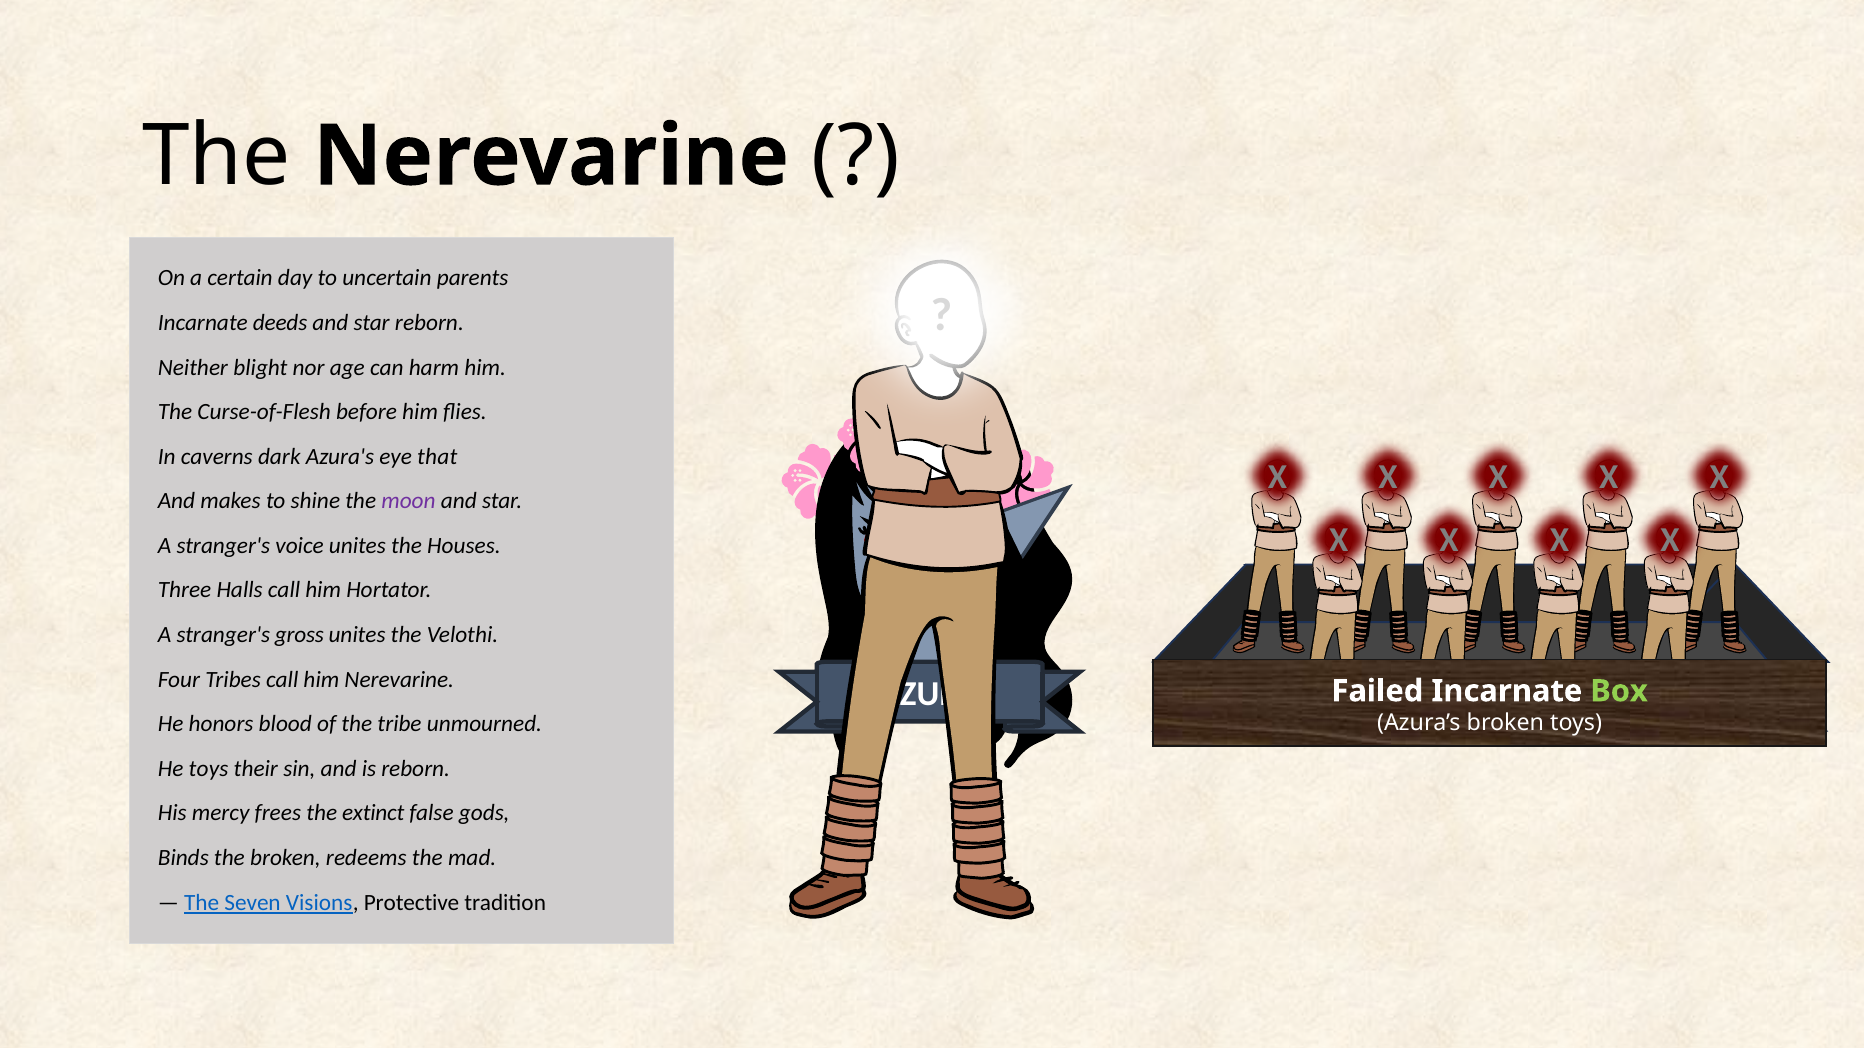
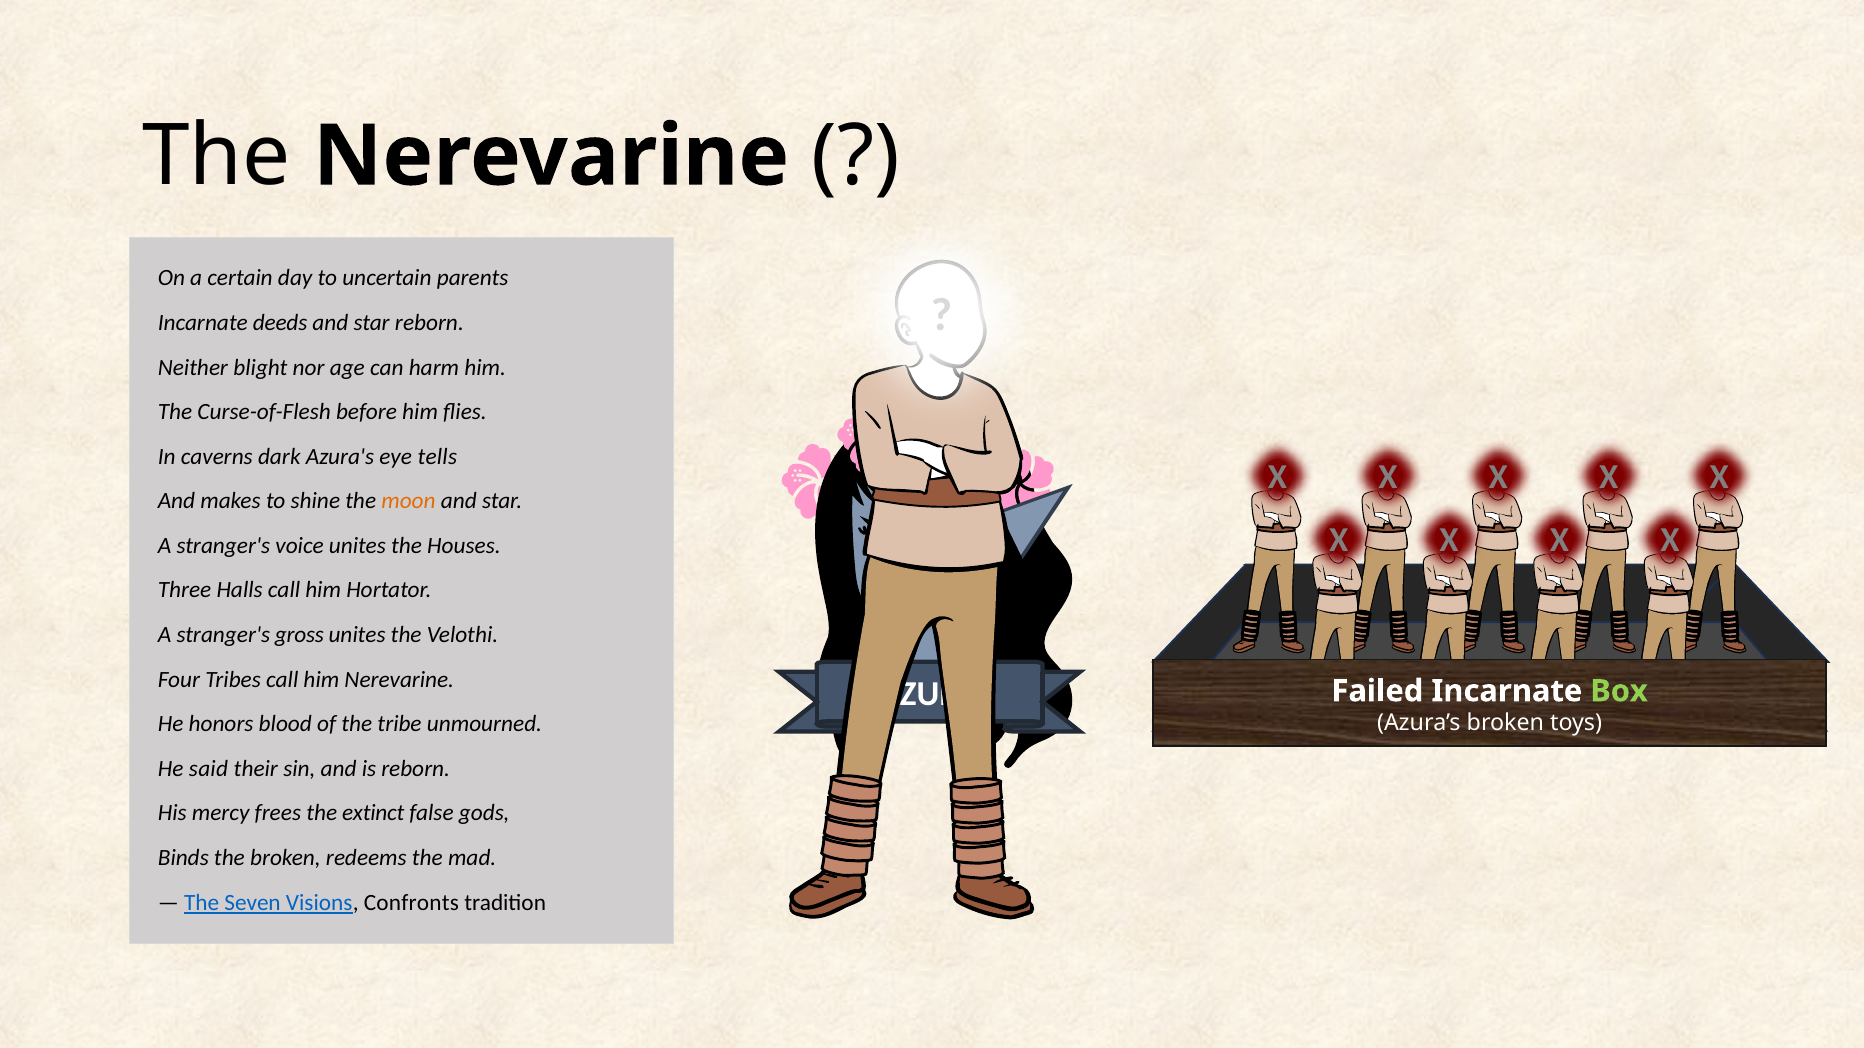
that: that -> tells
moon colour: purple -> orange
He toys: toys -> said
Protective: Protective -> Confronts
